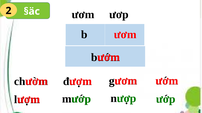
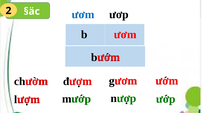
ươm at (83, 15) colour: black -> blue
